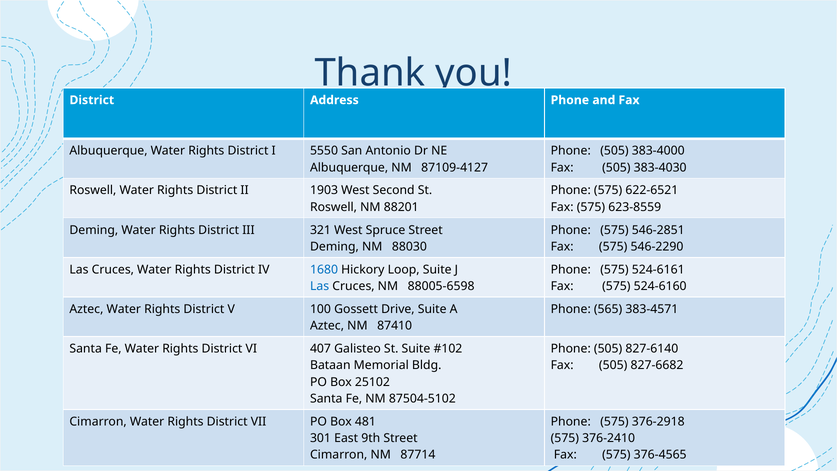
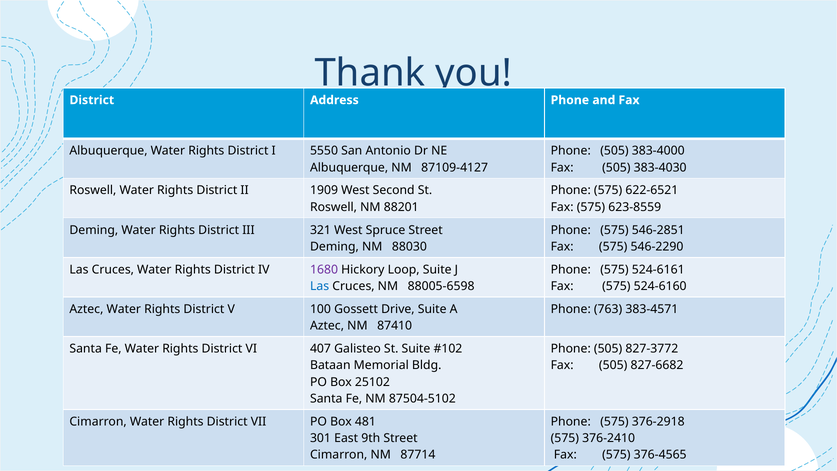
1903: 1903 -> 1909
1680 colour: blue -> purple
565: 565 -> 763
827-6140: 827-6140 -> 827-3772
